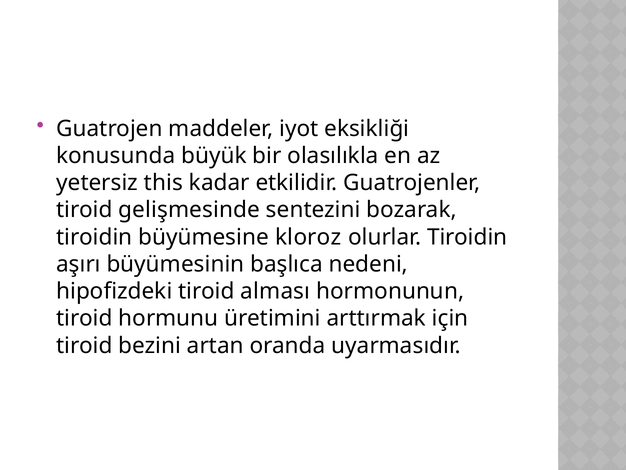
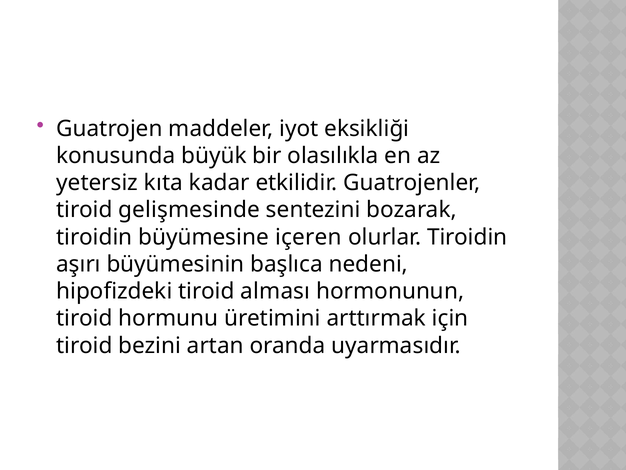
this: this -> kıta
kloroz: kloroz -> içeren
